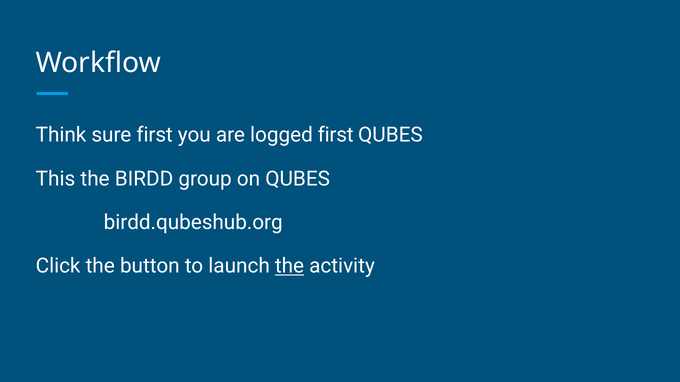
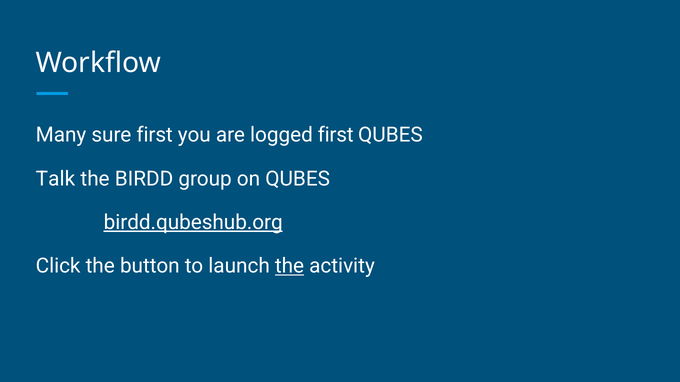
Think: Think -> Many
This: This -> Talk
birdd.qubeshub.org underline: none -> present
